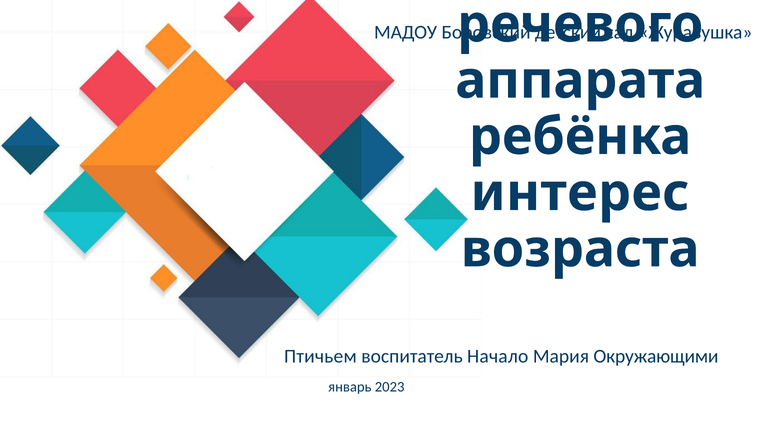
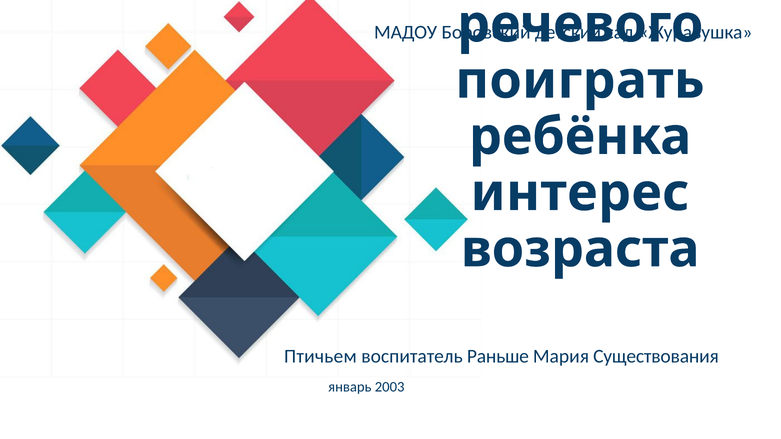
аппарата: аппарата -> поиграть
Начало: Начало -> Раньше
Окружающими: Окружающими -> Существования
2023: 2023 -> 2003
